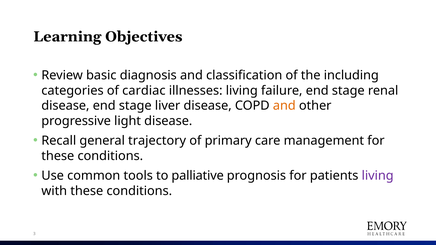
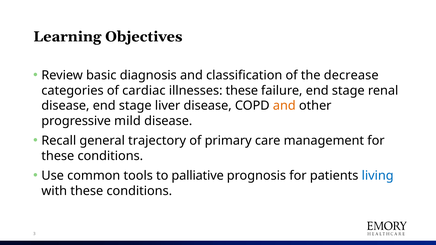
including: including -> decrease
illnesses living: living -> these
light: light -> mild
living at (378, 176) colour: purple -> blue
